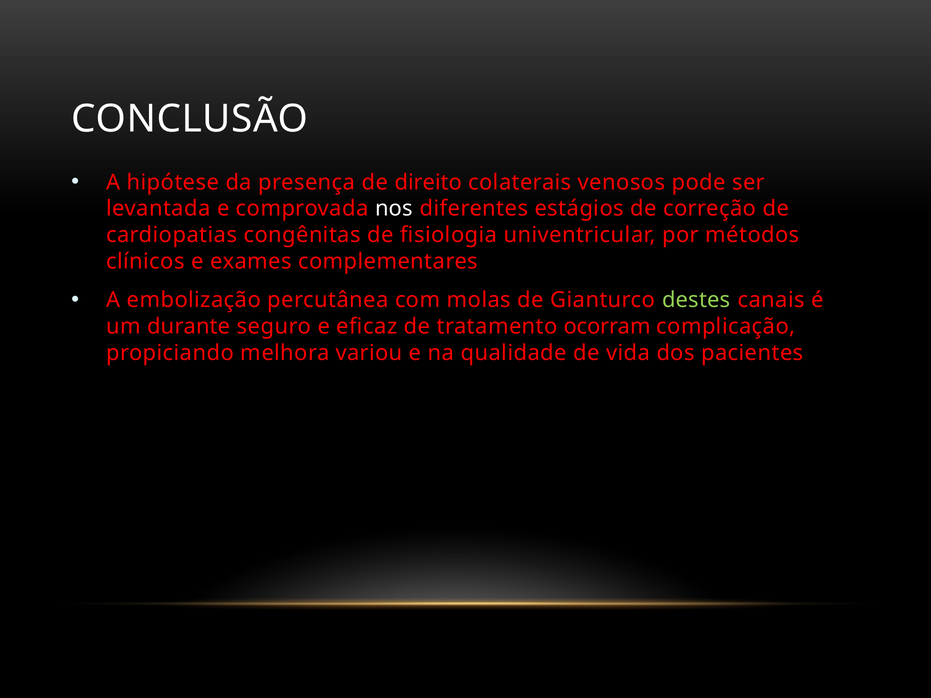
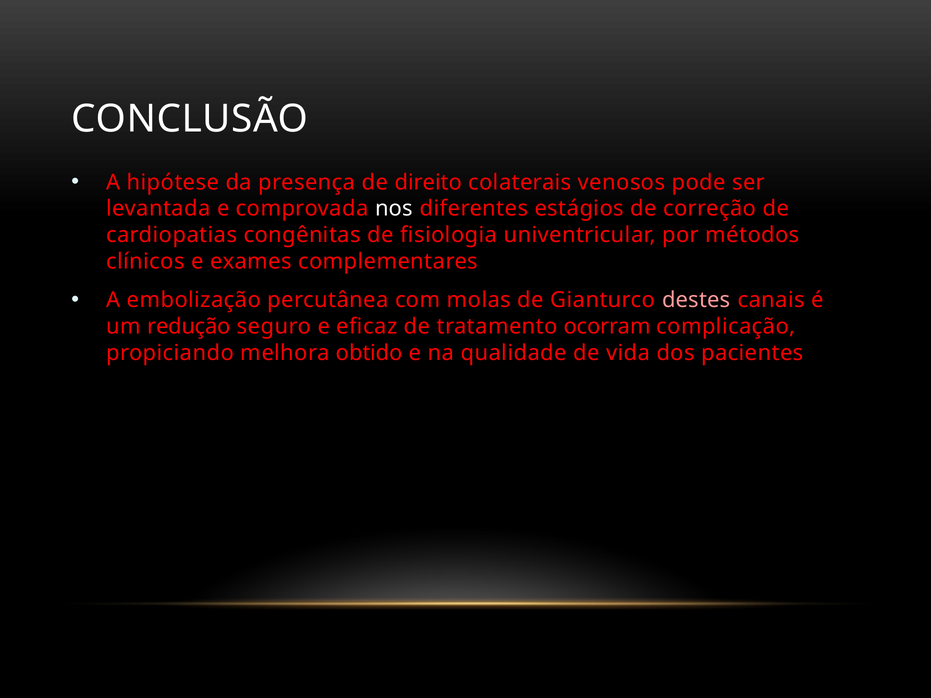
destes colour: light green -> pink
durante: durante -> redução
variou: variou -> obtido
